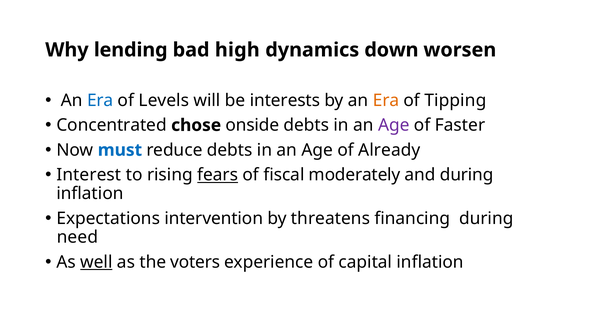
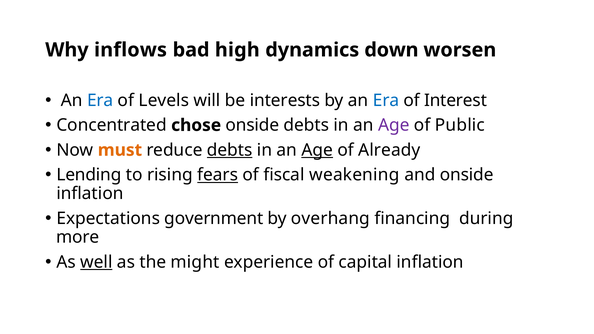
lending: lending -> inflows
Era at (386, 100) colour: orange -> blue
Tipping: Tipping -> Interest
Faster: Faster -> Public
must colour: blue -> orange
debts at (230, 150) underline: none -> present
Age at (317, 150) underline: none -> present
Interest: Interest -> Lending
moderately: moderately -> weakening
and during: during -> onside
intervention: intervention -> government
threatens: threatens -> overhang
need: need -> more
voters: voters -> might
